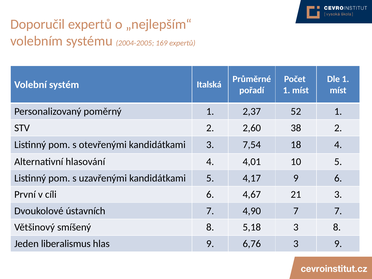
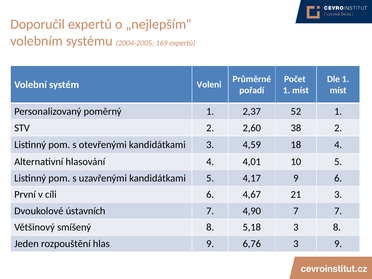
Italská: Italská -> Voleni
7,54: 7,54 -> 4,59
liberalismus: liberalismus -> rozpouštění
